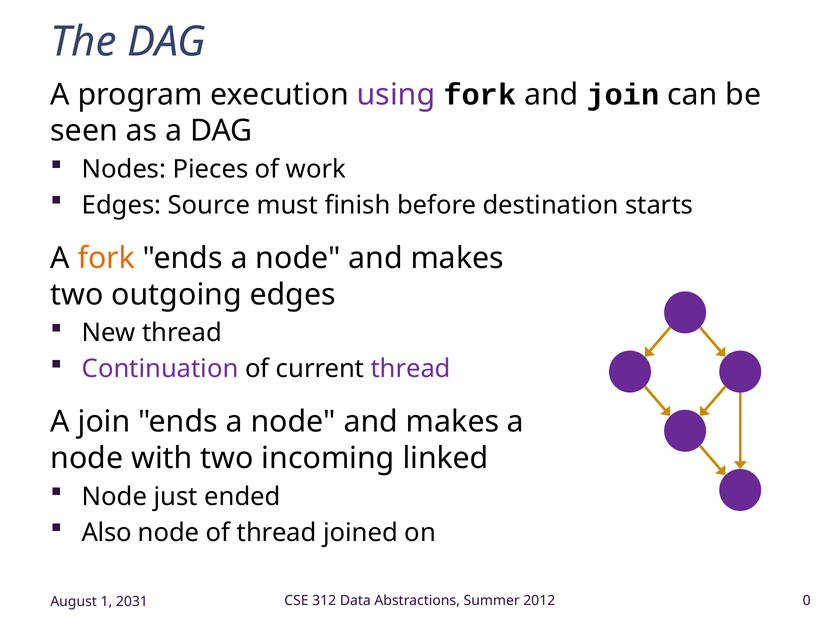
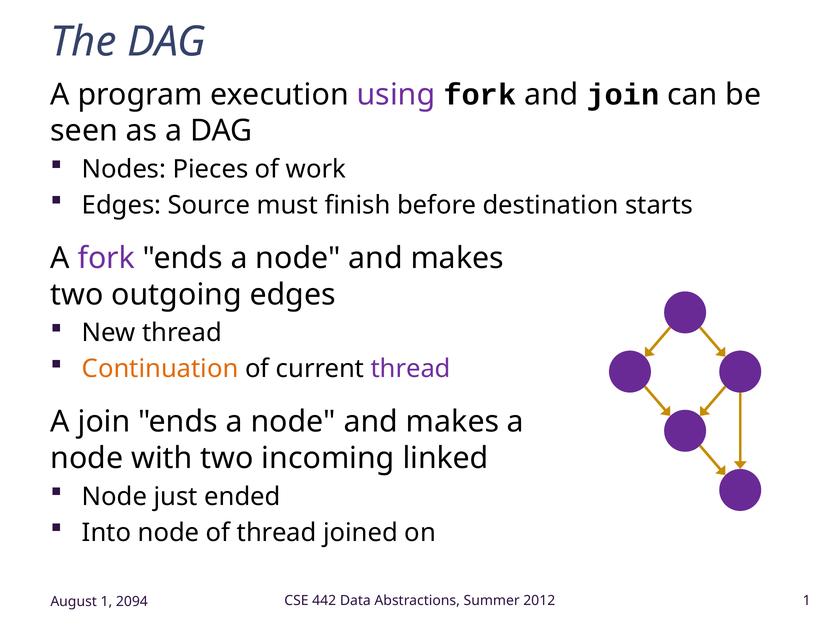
fork at (106, 258) colour: orange -> purple
Continuation colour: purple -> orange
Also: Also -> Into
312: 312 -> 442
2012 0: 0 -> 1
2031: 2031 -> 2094
